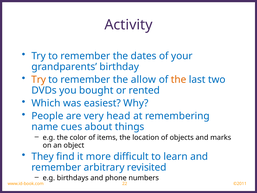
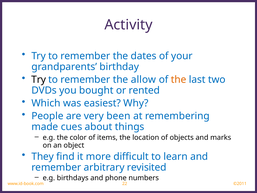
Try at (39, 79) colour: orange -> black
head: head -> been
name: name -> made
